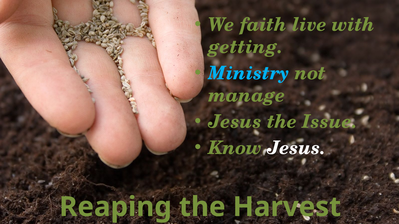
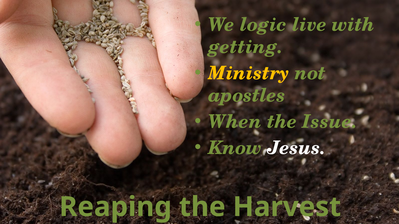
faith: faith -> logic
Ministry colour: light blue -> yellow
manage: manage -> apostles
Jesus at (235, 122): Jesus -> When
